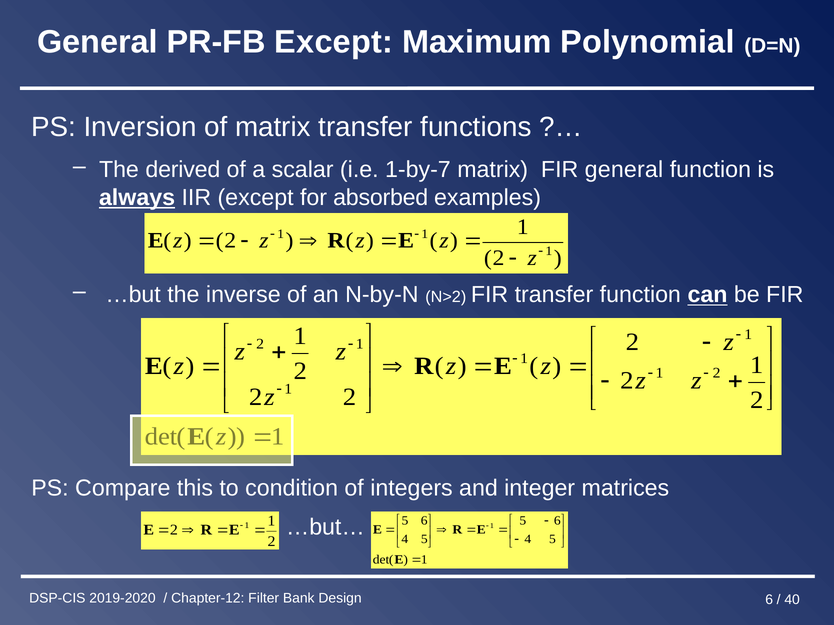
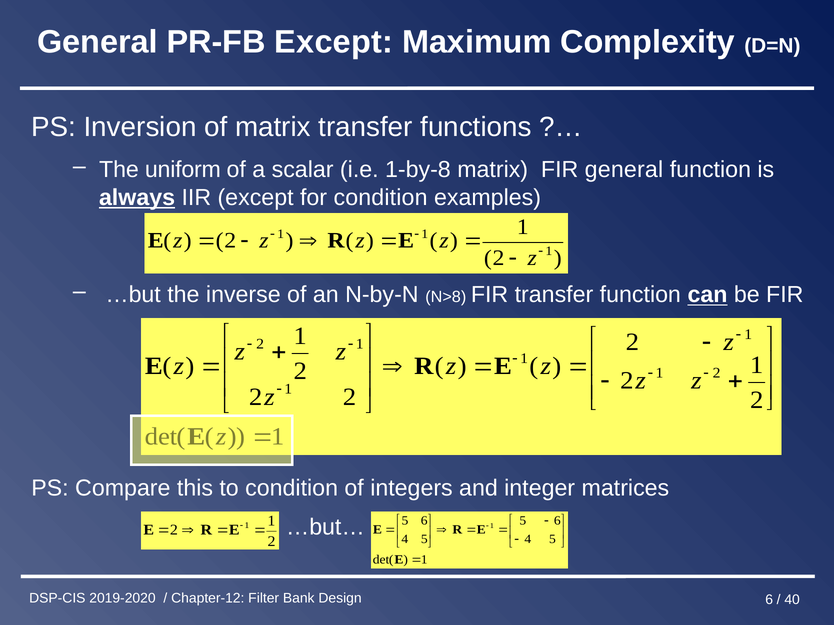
Polynomial: Polynomial -> Complexity
derived: derived -> uniform
1-by-7: 1-by-7 -> 1-by-8
for absorbed: absorbed -> condition
N>2: N>2 -> N>8
